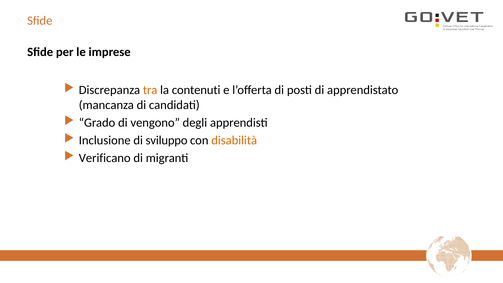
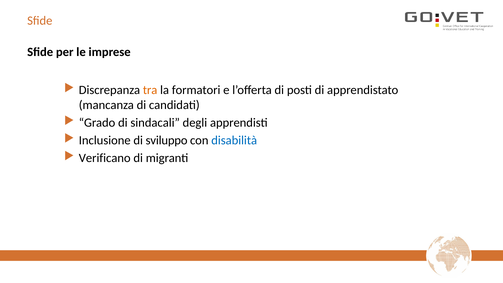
contenuti: contenuti -> formatori
vengono: vengono -> sindacali
disabilità colour: orange -> blue
